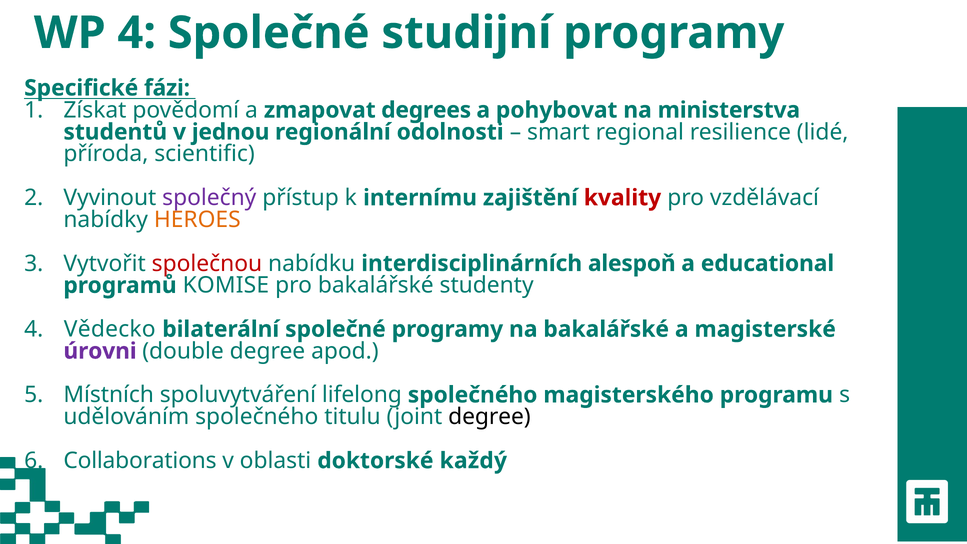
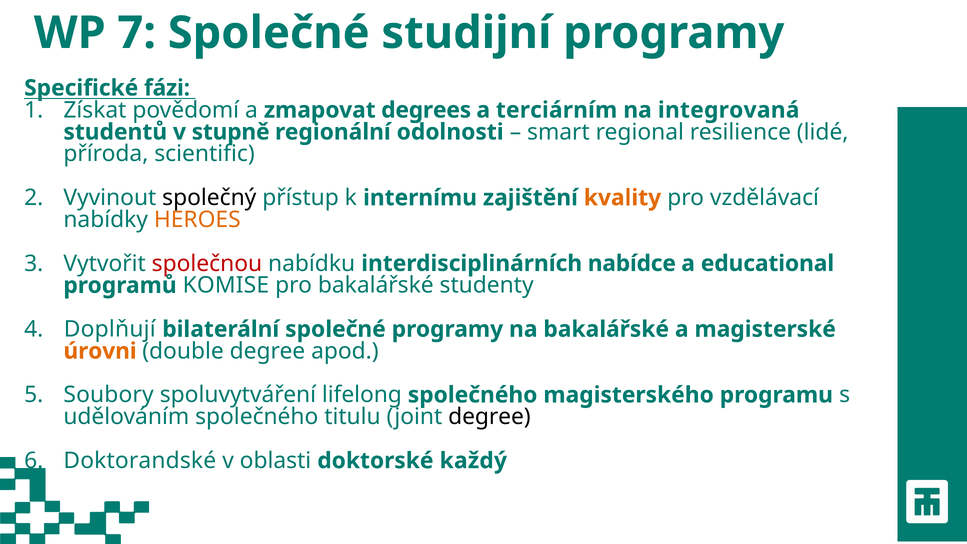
WP 4: 4 -> 7
pohybovat: pohybovat -> terciárním
ministerstva: ministerstva -> integrovaná
jednou: jednou -> stupně
společný colour: purple -> black
kvality colour: red -> orange
alespoň: alespoň -> nabídce
Vědecko: Vědecko -> Doplňují
úrovni colour: purple -> orange
Místních: Místních -> Soubory
Collaborations: Collaborations -> Doktorandské
